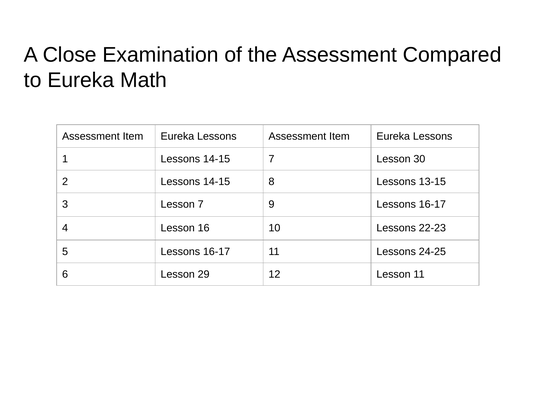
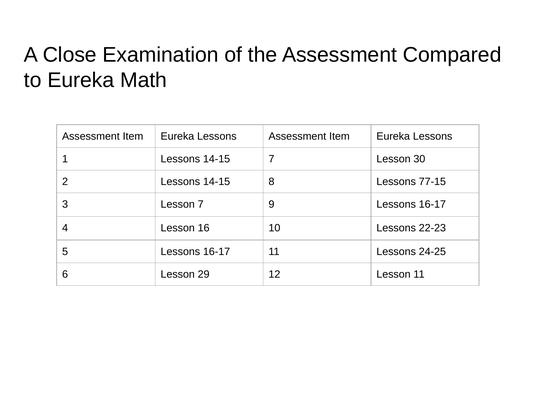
13-15: 13-15 -> 77-15
